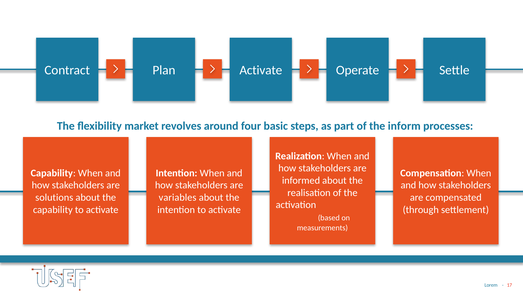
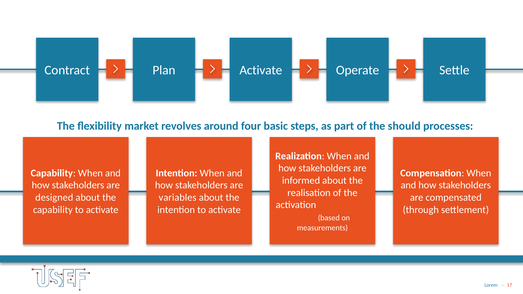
inform: inform -> should
solutions: solutions -> designed
